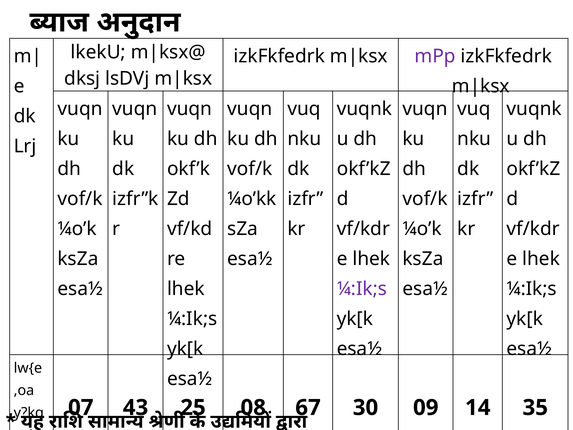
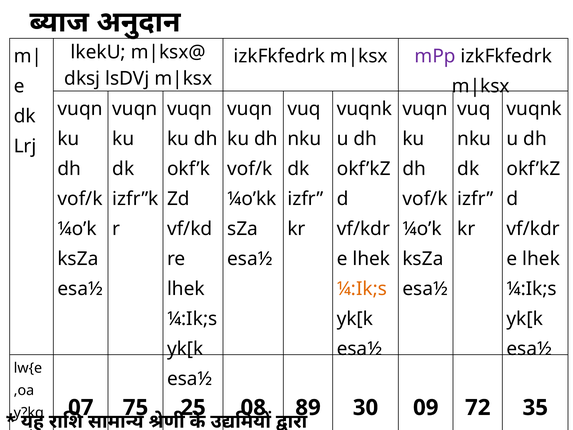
¼:Ik;s at (362, 289) colour: purple -> orange
43: 43 -> 75
67: 67 -> 89
14: 14 -> 72
